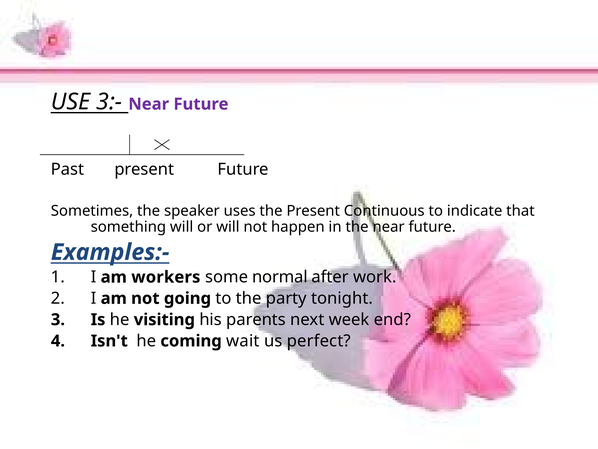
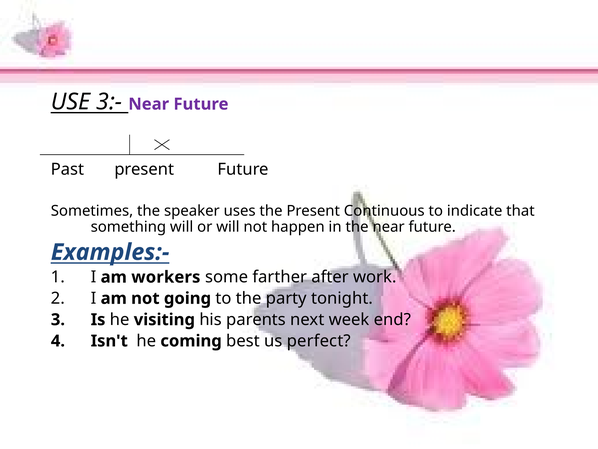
normal: normal -> farther
wait: wait -> best
